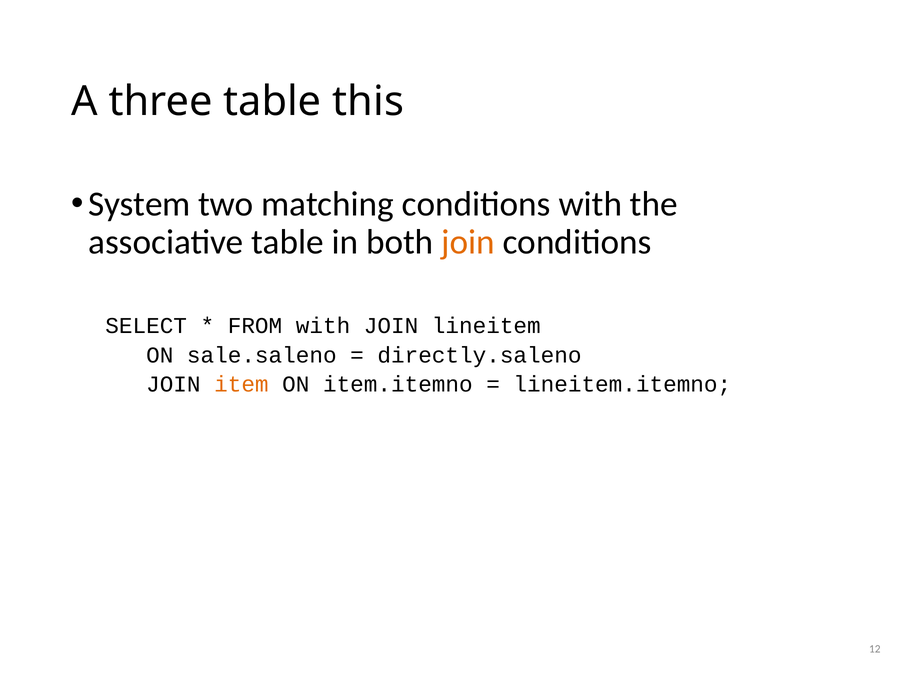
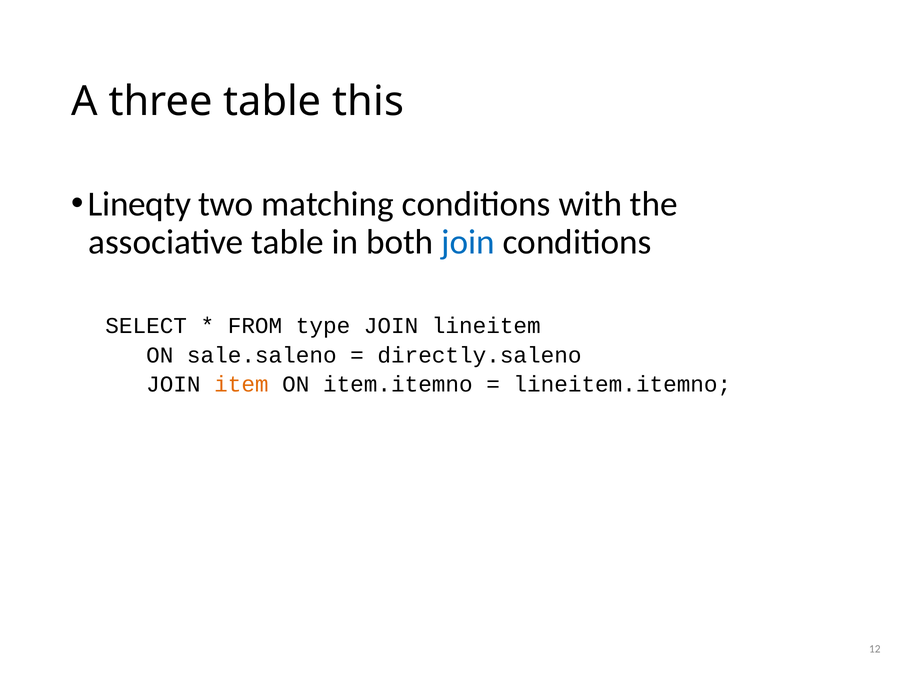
System: System -> Lineqty
join at (468, 242) colour: orange -> blue
FROM with: with -> type
